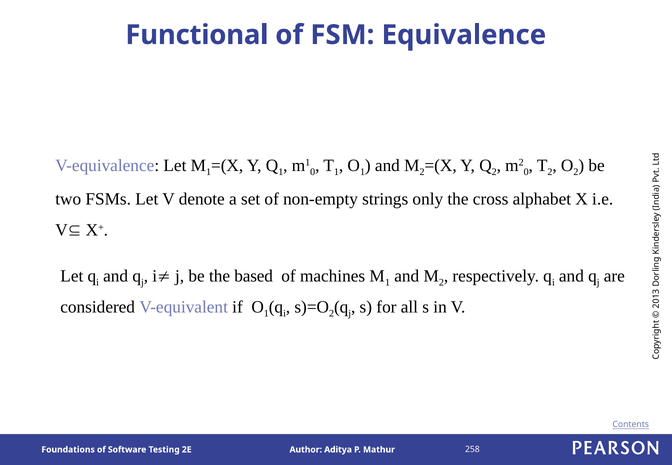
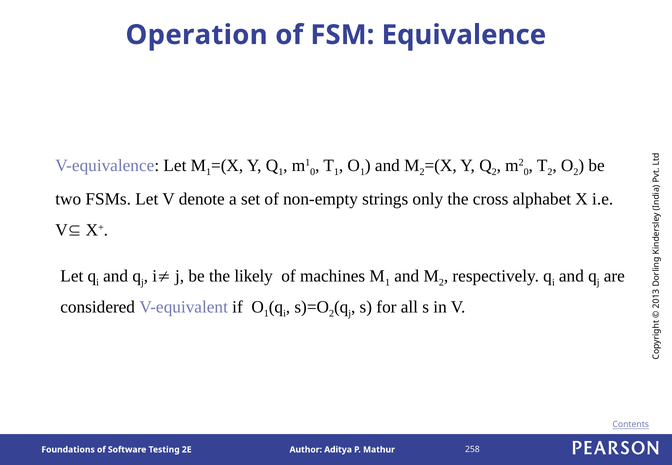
Functional: Functional -> Operation
based: based -> likely
